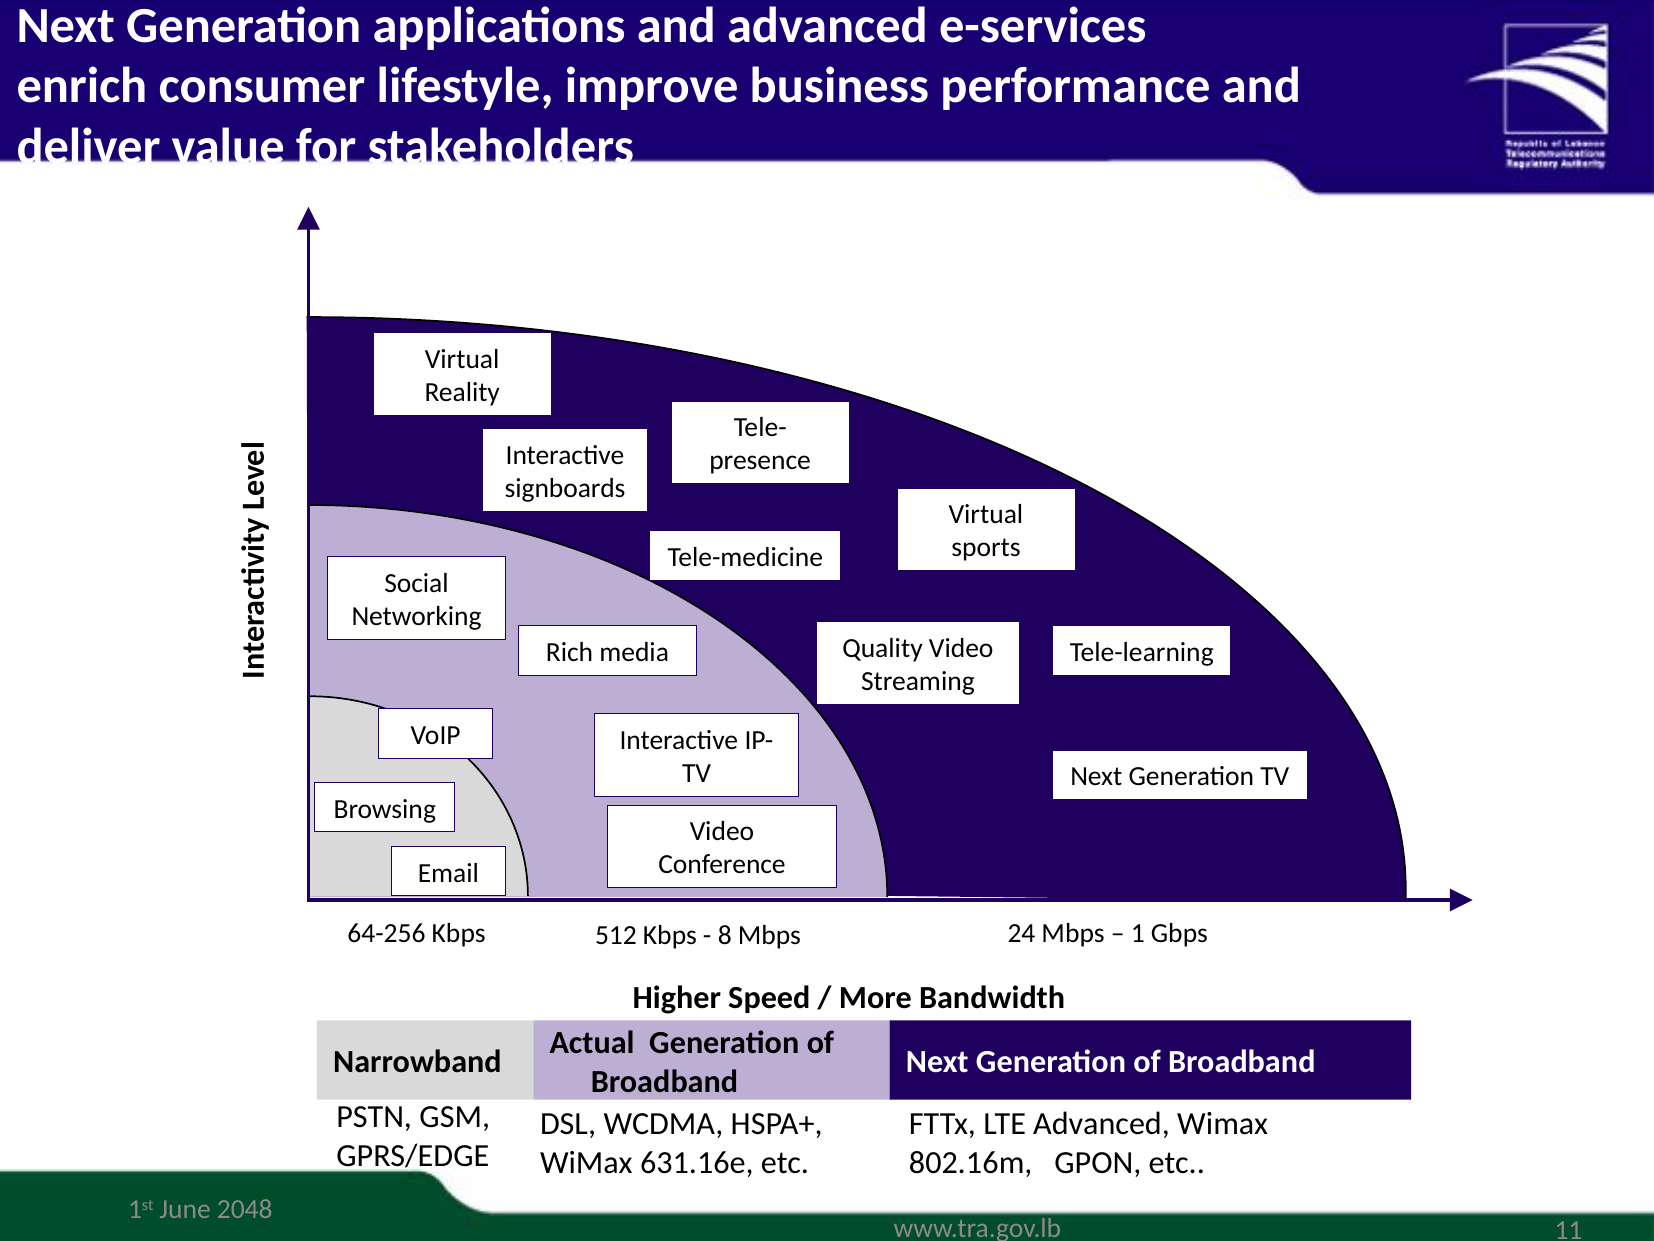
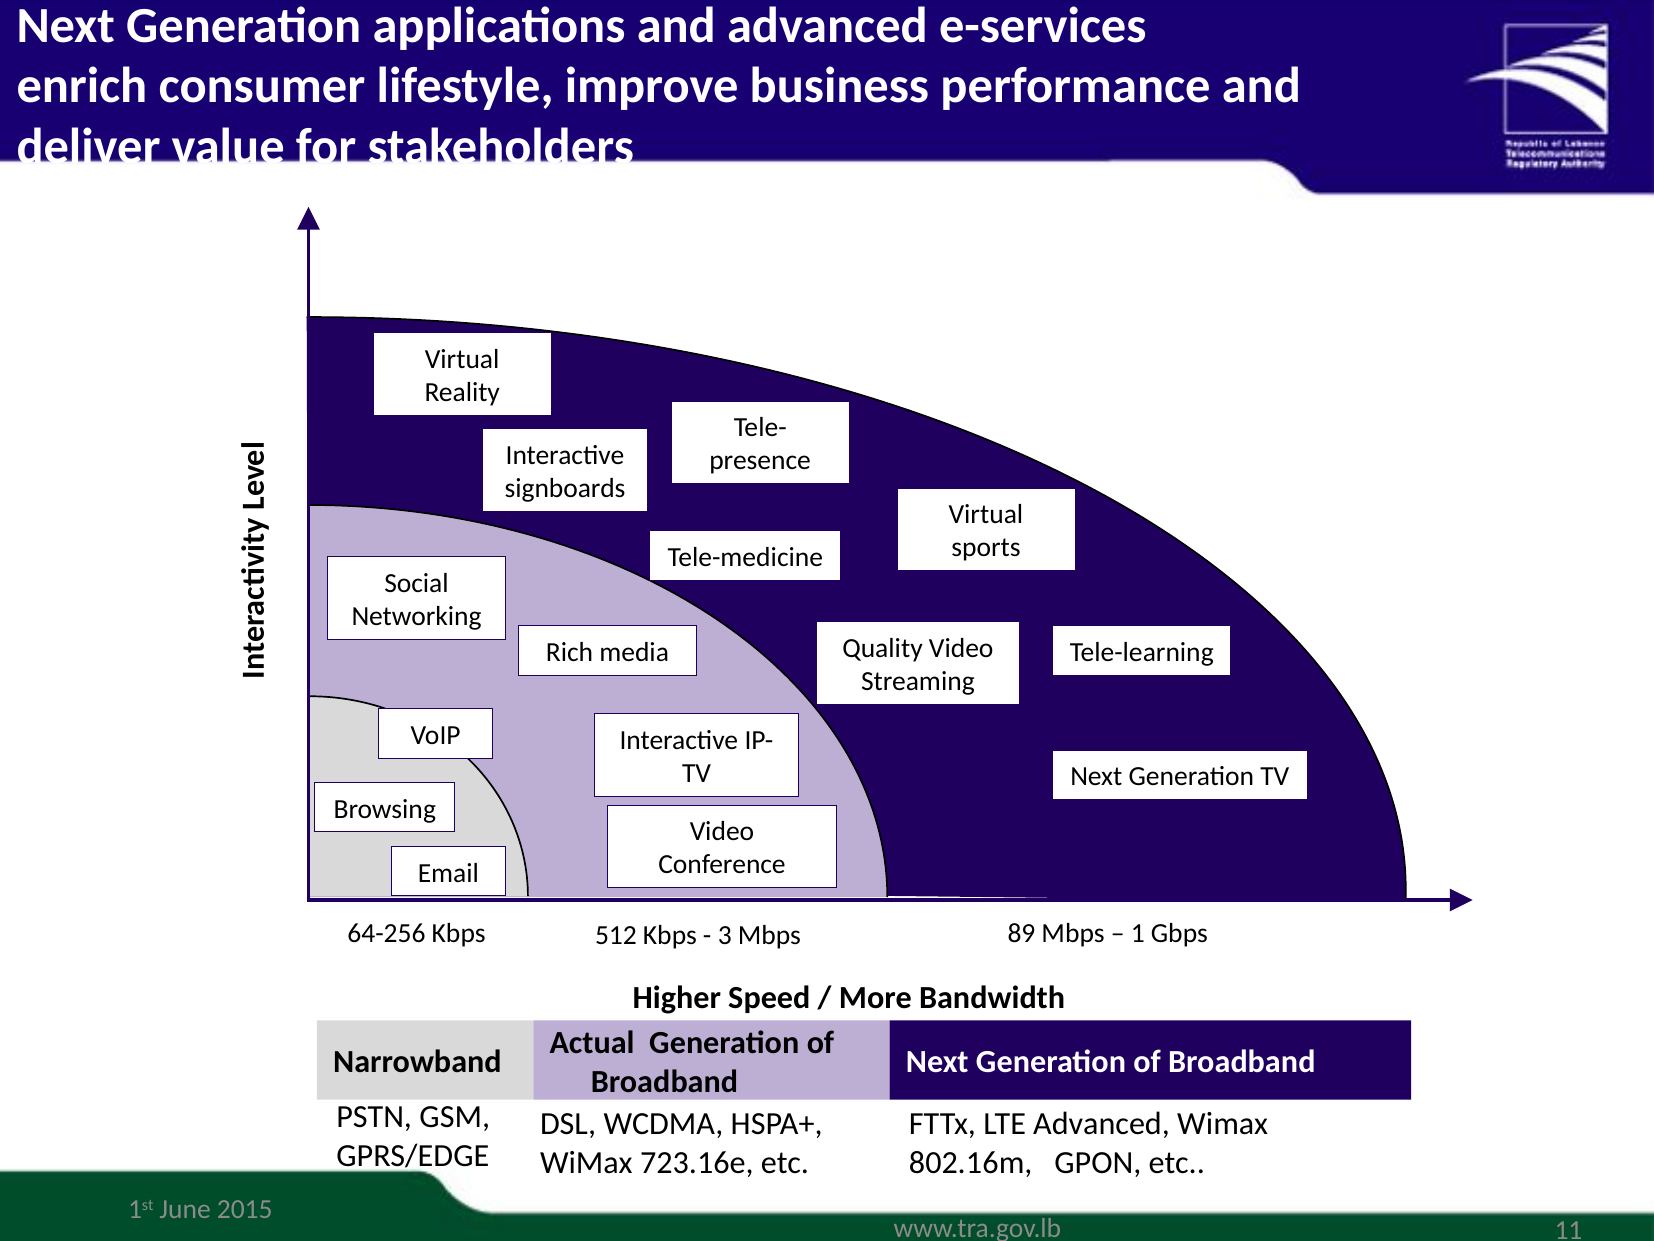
8: 8 -> 3
24: 24 -> 89
631.16e: 631.16e -> 723.16e
2048: 2048 -> 2015
